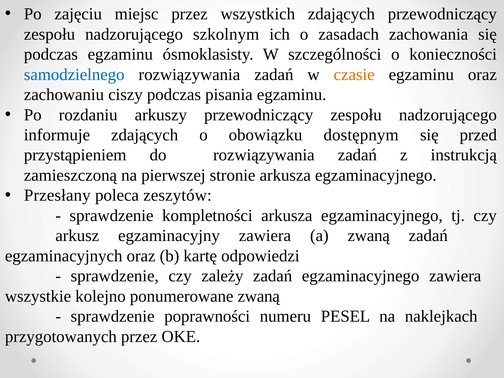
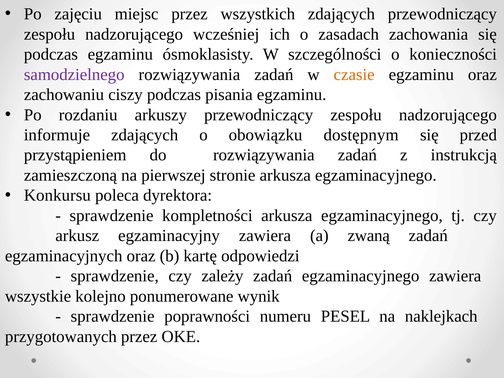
szkolnym: szkolnym -> wcześniej
samodzielnego colour: blue -> purple
Przesłany: Przesłany -> Konkursu
zeszytów: zeszytów -> dyrektora
ponumerowane zwaną: zwaną -> wynik
